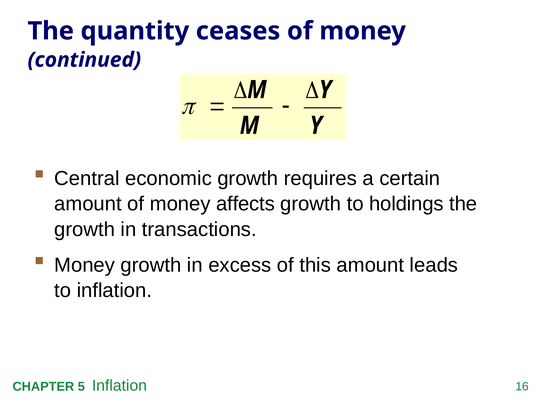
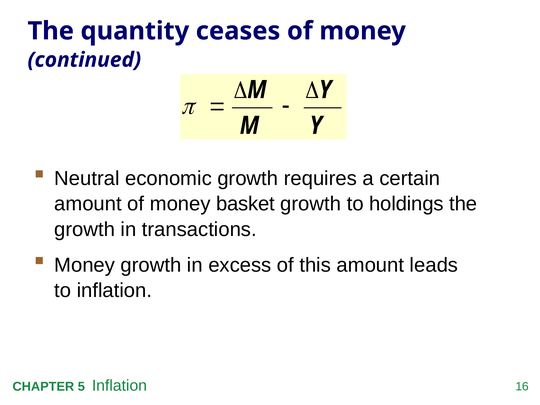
Central: Central -> Neutral
affects: affects -> basket
